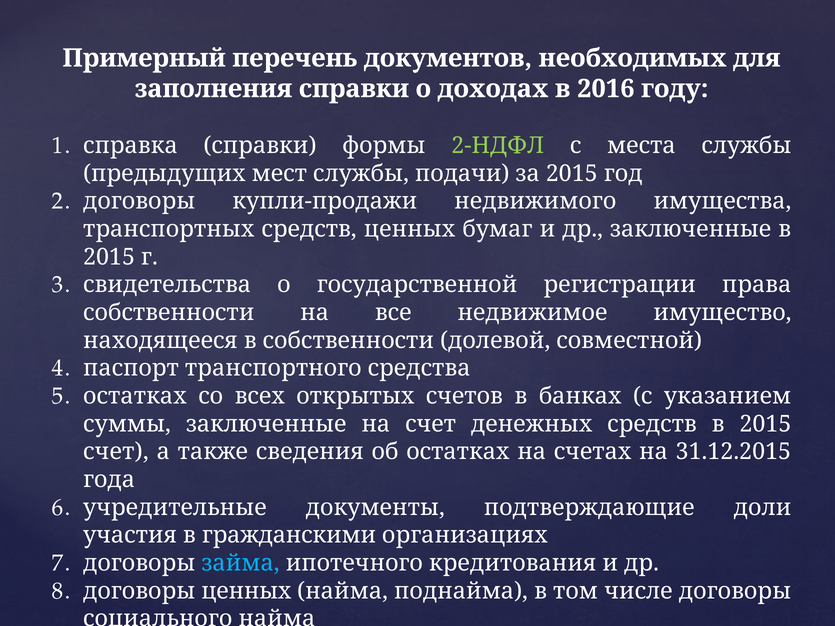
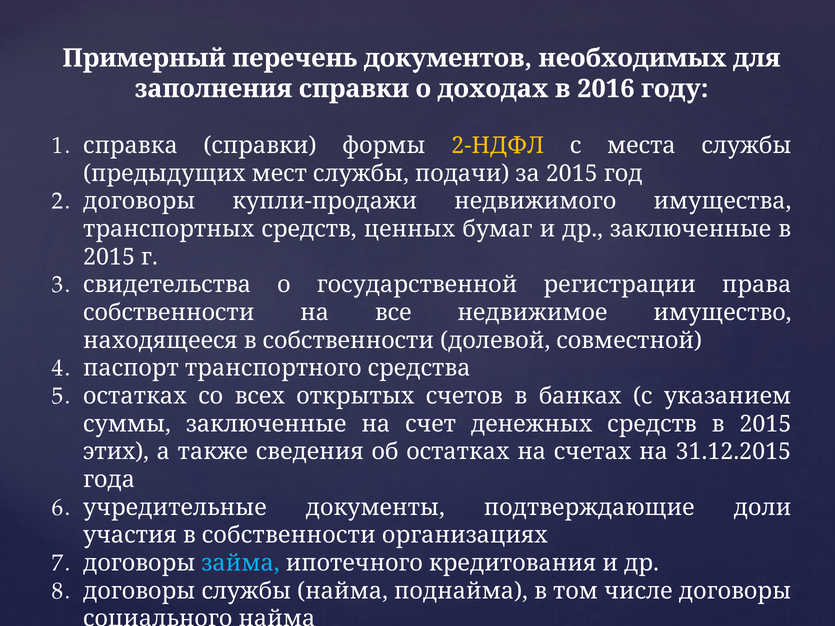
2-НДФЛ colour: light green -> yellow
счет at (116, 452): счет -> этих
участия в гражданскими: гражданскими -> собственности
договоры ценных: ценных -> службы
